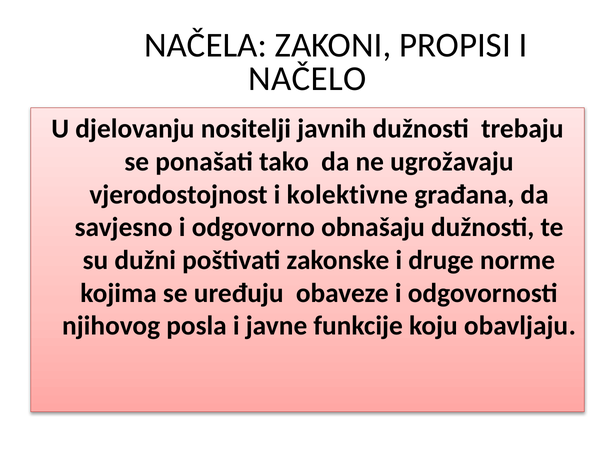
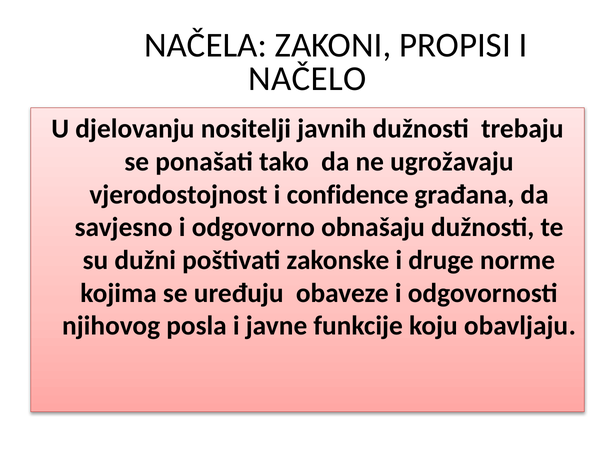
kolektivne: kolektivne -> confidence
